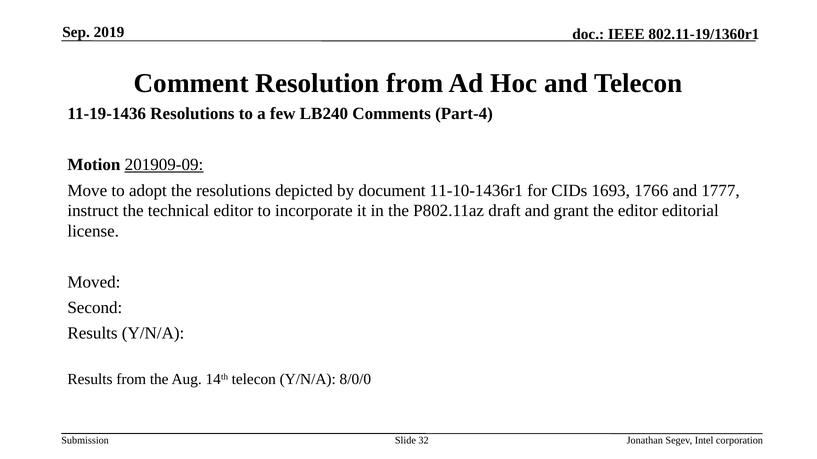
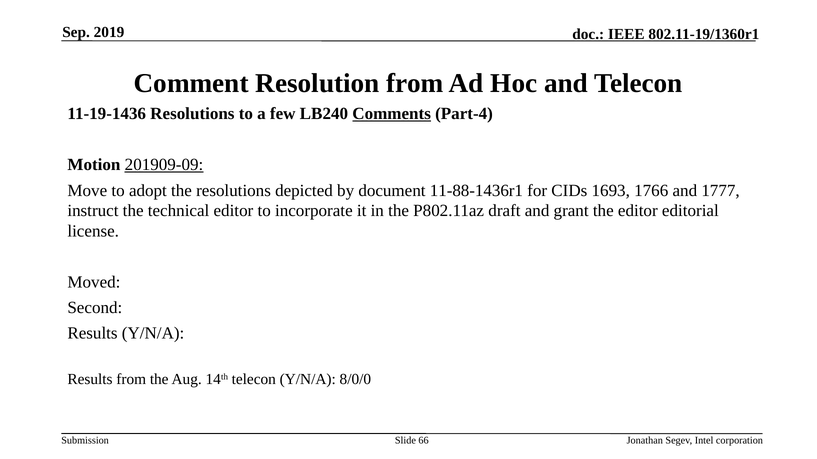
Comments underline: none -> present
11-10-1436r1: 11-10-1436r1 -> 11-88-1436r1
32: 32 -> 66
